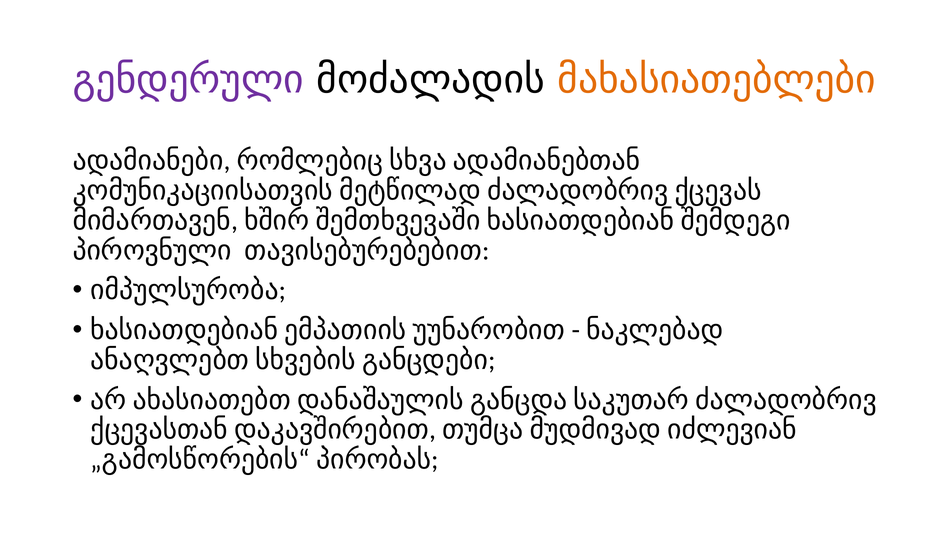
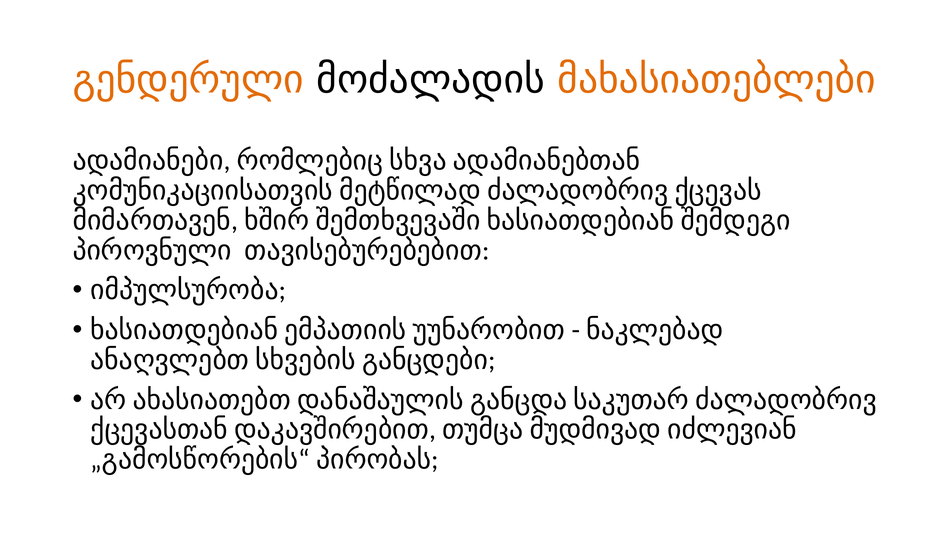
გენდერული colour: purple -> orange
